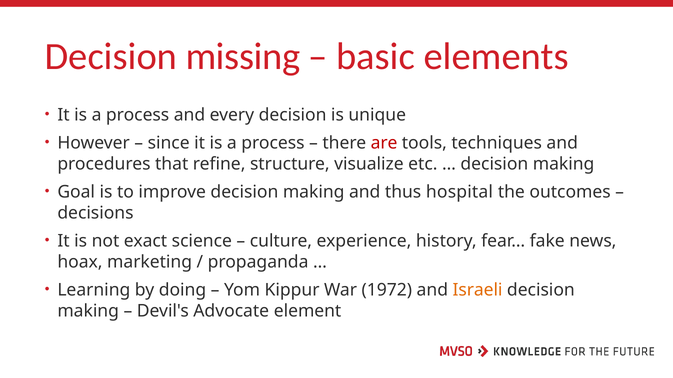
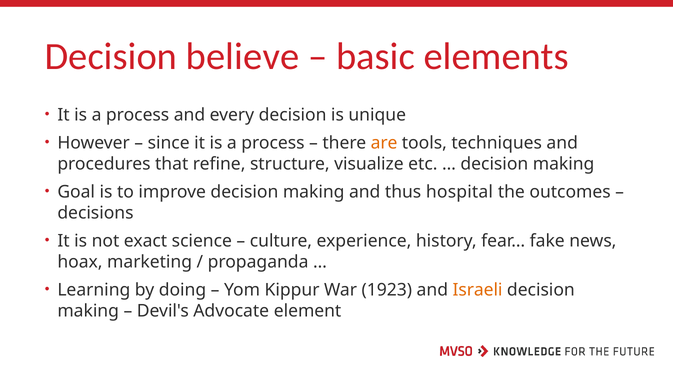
missing: missing -> believe
are colour: red -> orange
1972: 1972 -> 1923
